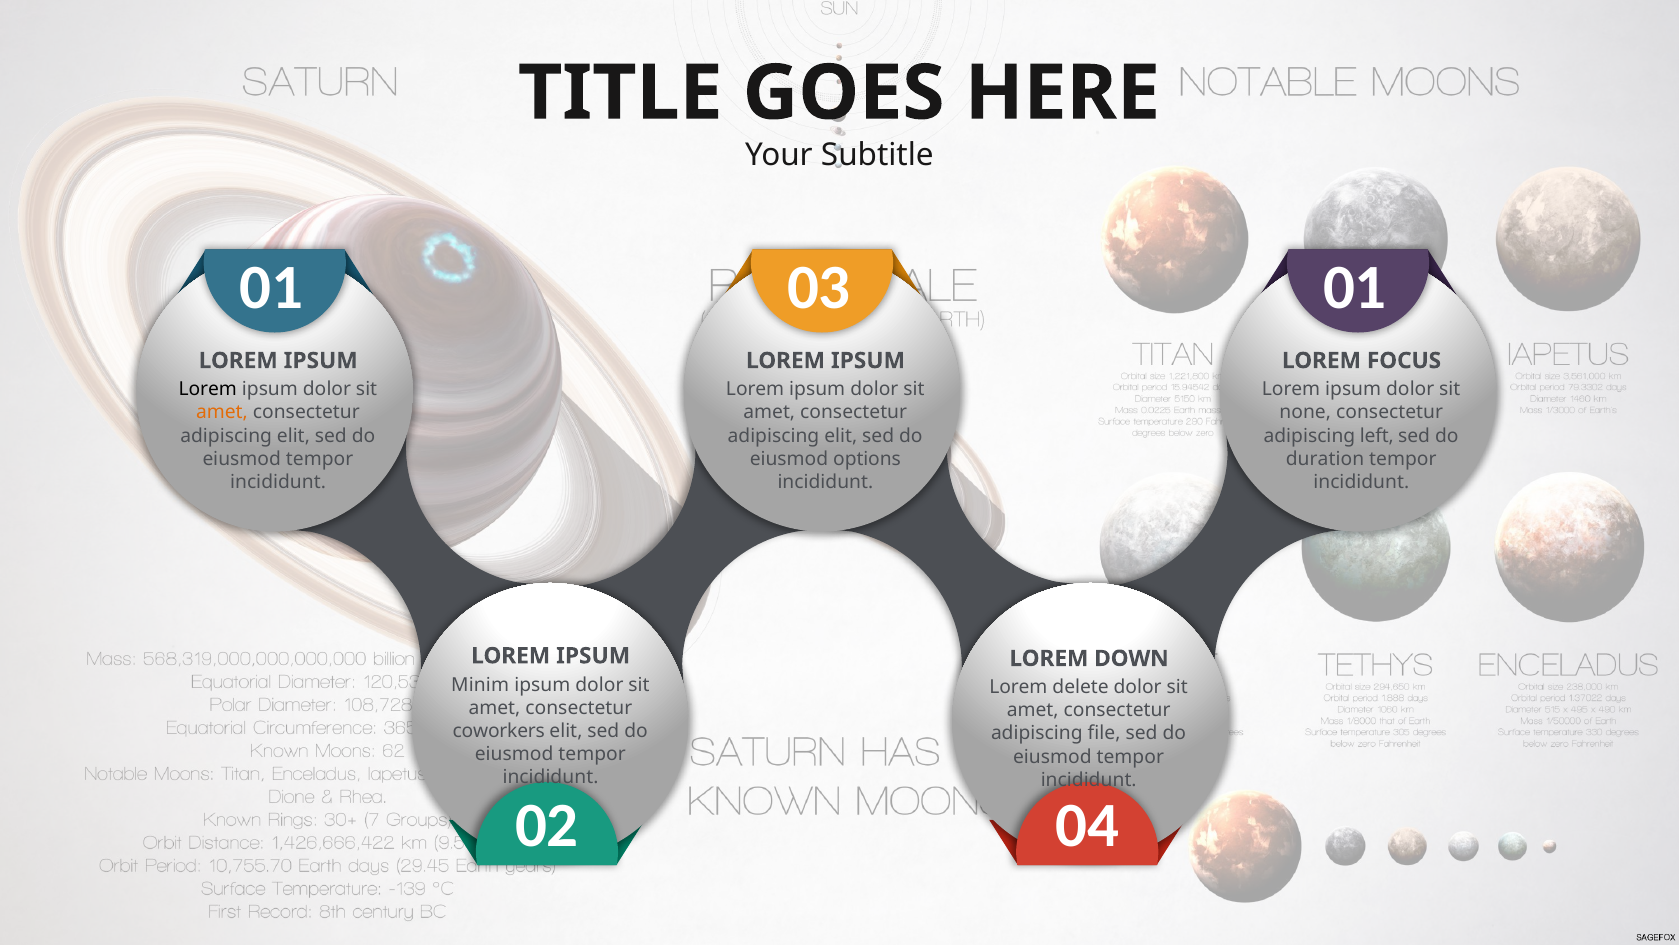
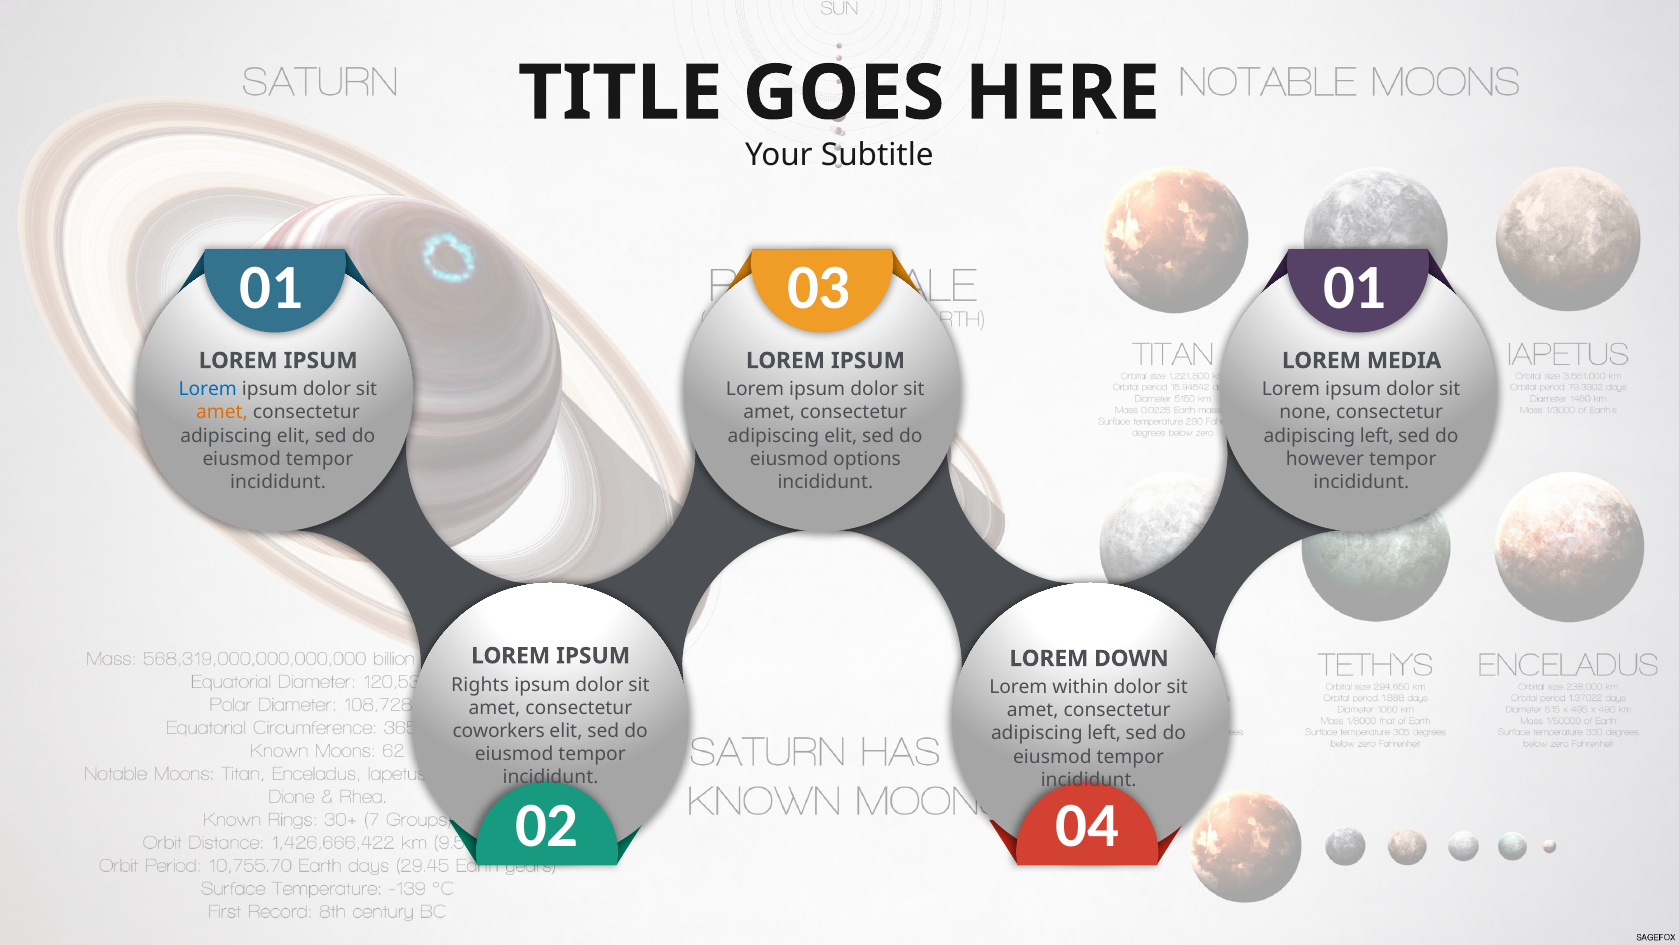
FOCUS: FOCUS -> MEDIA
Lorem at (208, 389) colour: black -> blue
duration: duration -> however
Minim: Minim -> Rights
delete: delete -> within
file at (1104, 733): file -> left
